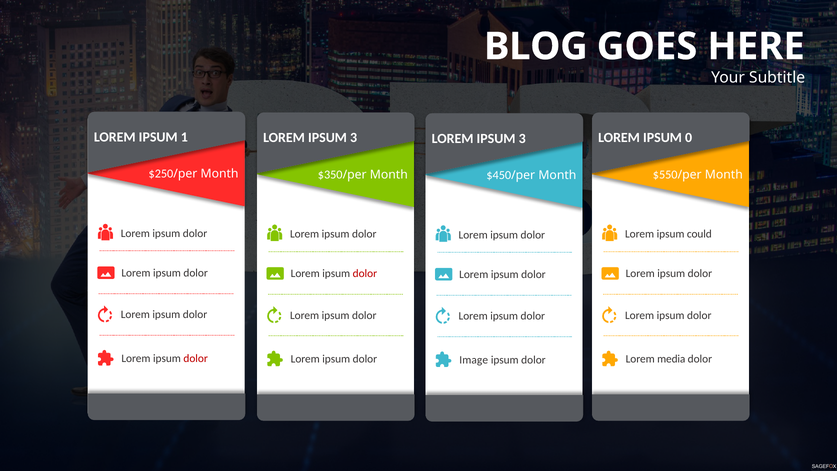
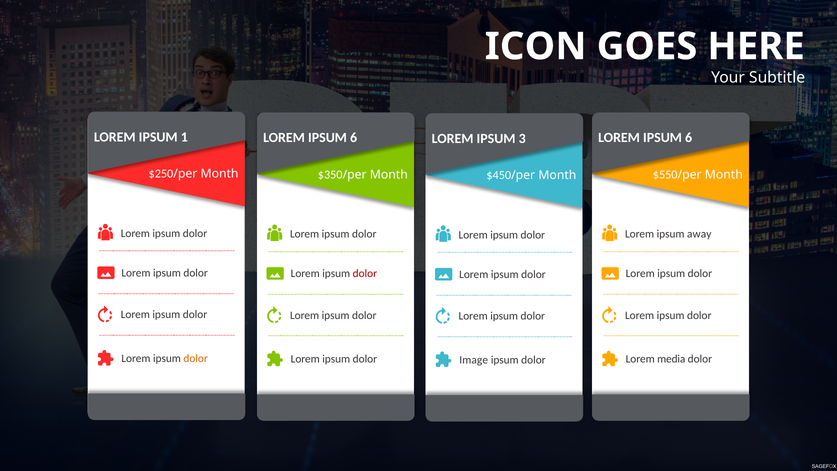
BLOG: BLOG -> ICON
3 at (354, 138): 3 -> 6
0 at (689, 138): 0 -> 6
could: could -> away
dolor at (196, 358) colour: red -> orange
